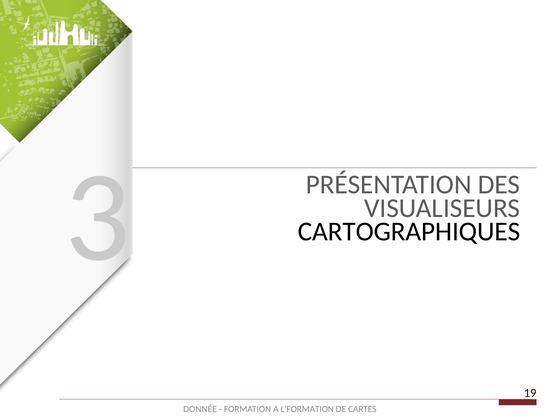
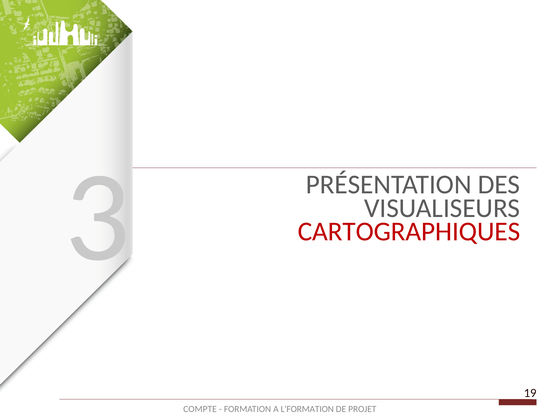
CARTOGRAPHIQUES colour: black -> red
DONNÉE: DONNÉE -> COMPTE
CARTES: CARTES -> PROJET
